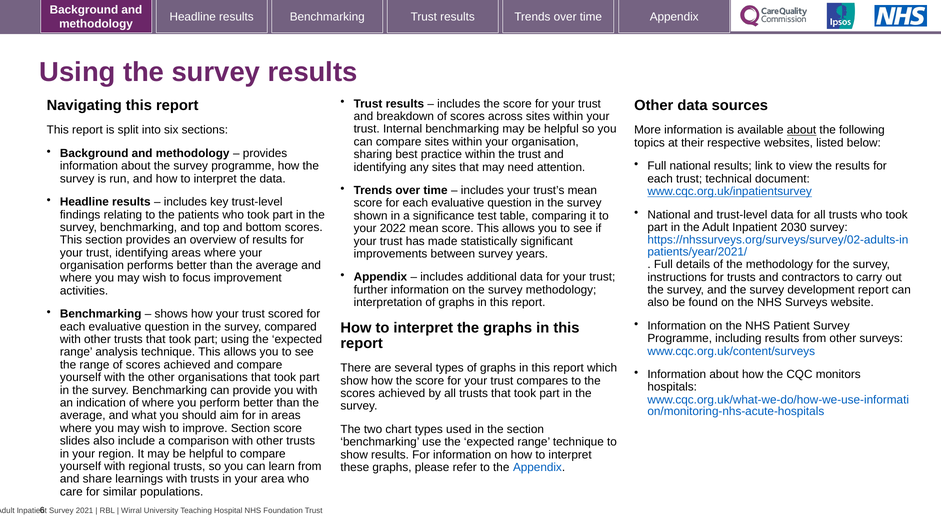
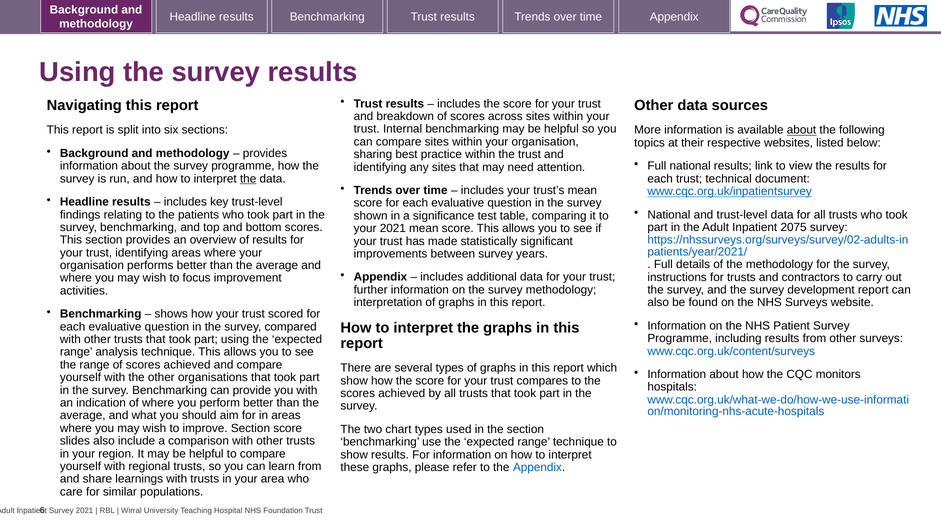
the at (248, 179) underline: none -> present
2030: 2030 -> 2075
your 2022: 2022 -> 2021
